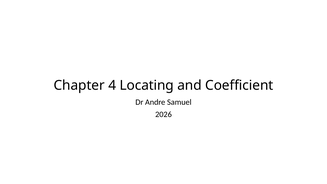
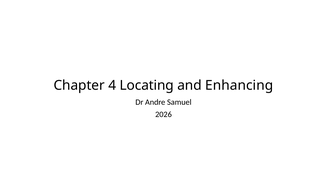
Coefficient: Coefficient -> Enhancing
